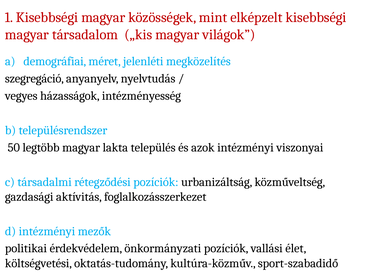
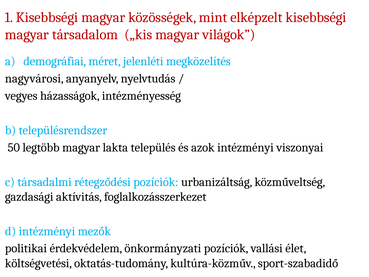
szegregáció: szegregáció -> nagyvárosi
